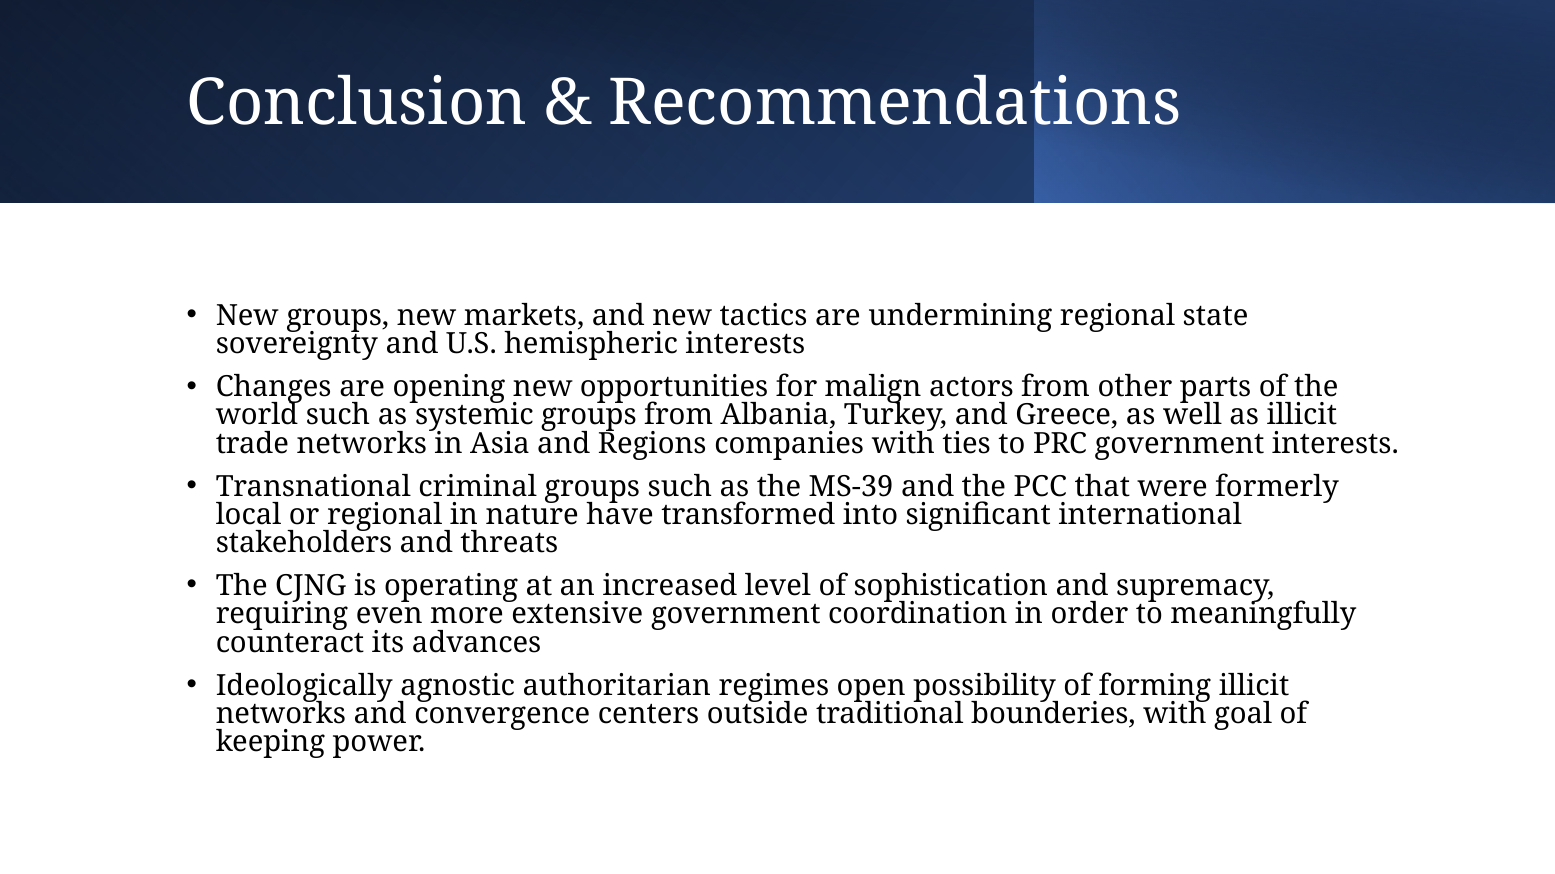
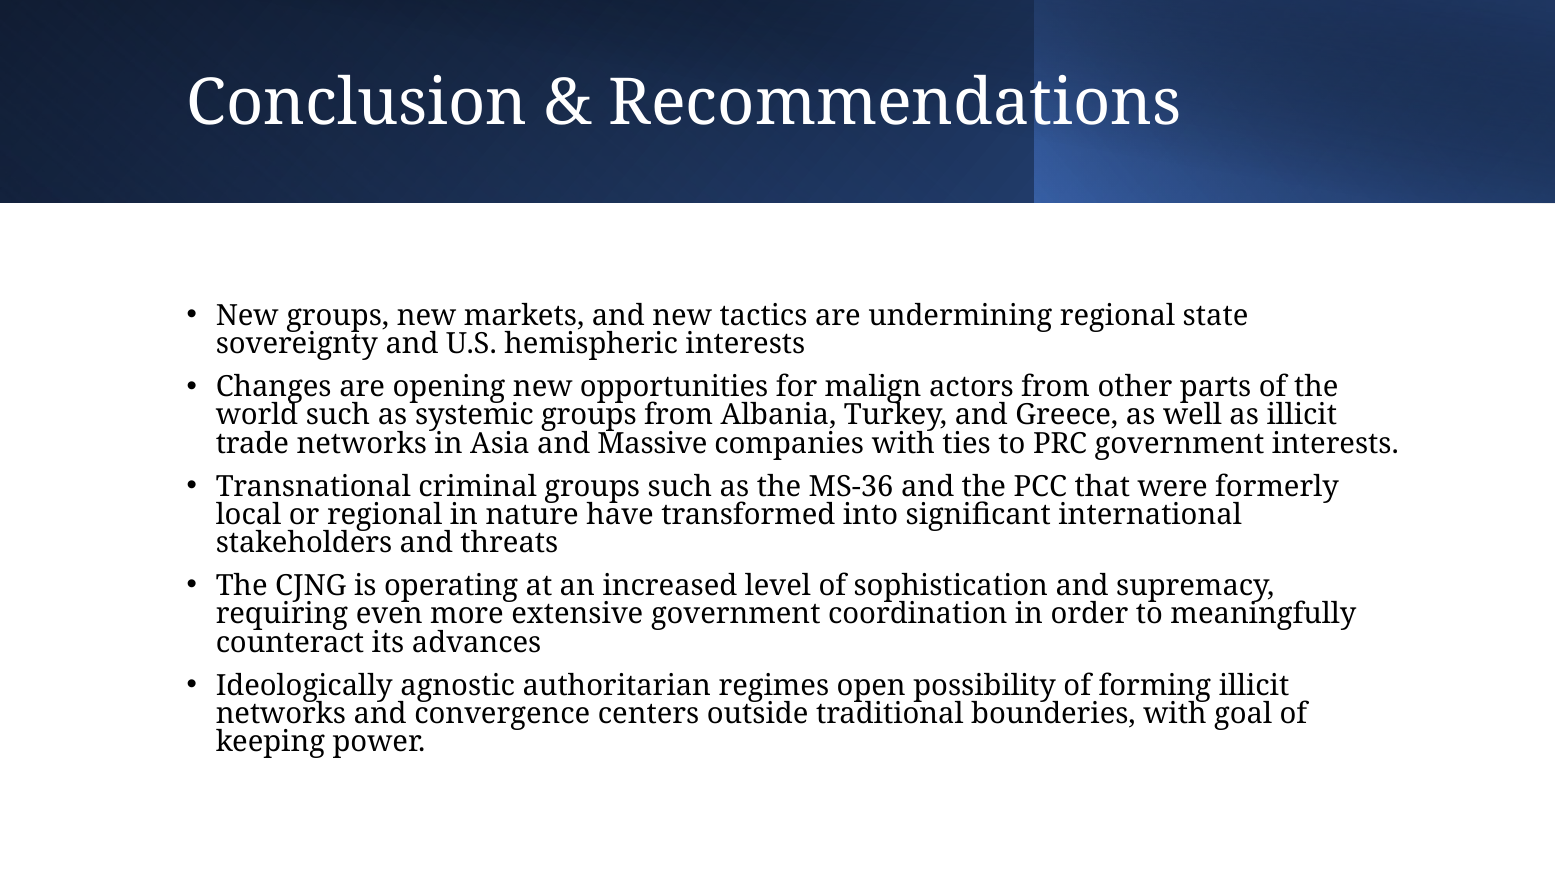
Regions: Regions -> Massive
MS-39: MS-39 -> MS-36
